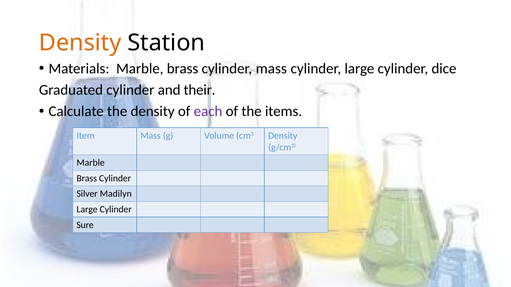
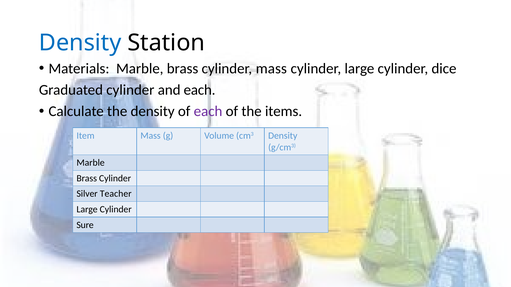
Density at (80, 43) colour: orange -> blue
and their: their -> each
Madilyn: Madilyn -> Teacher
